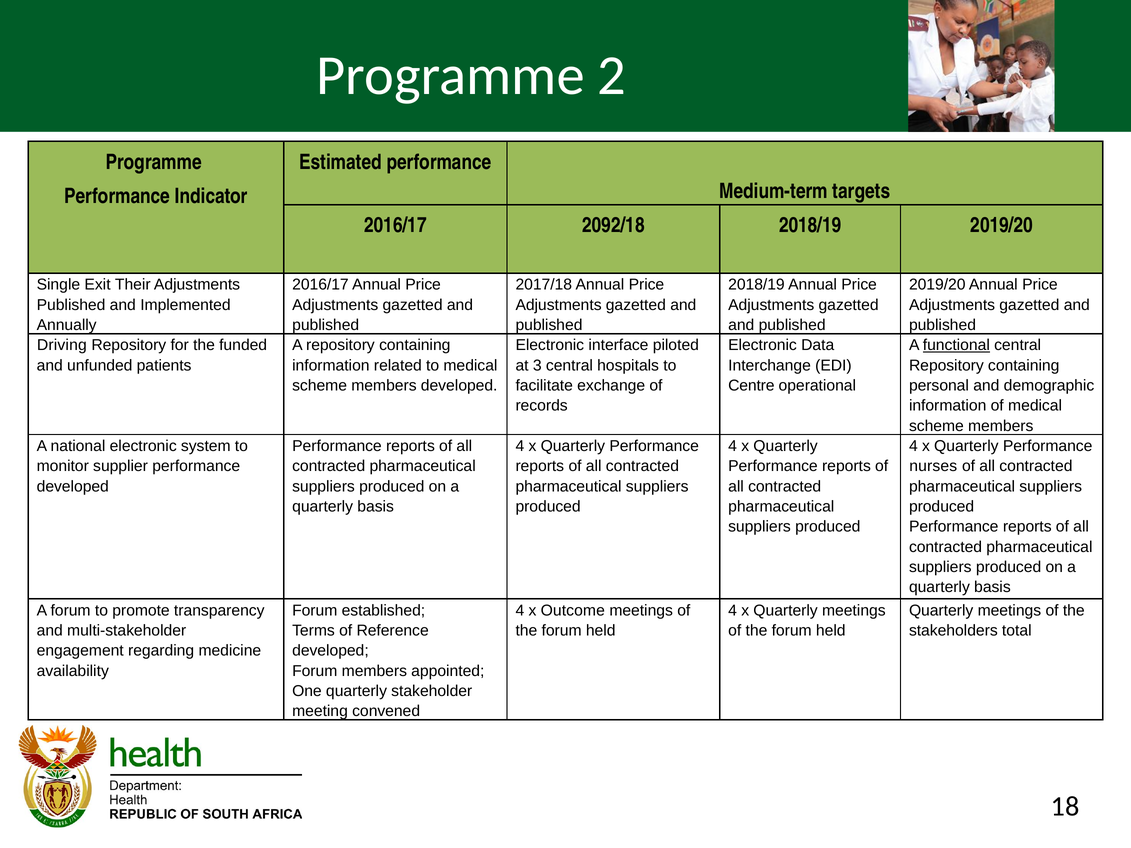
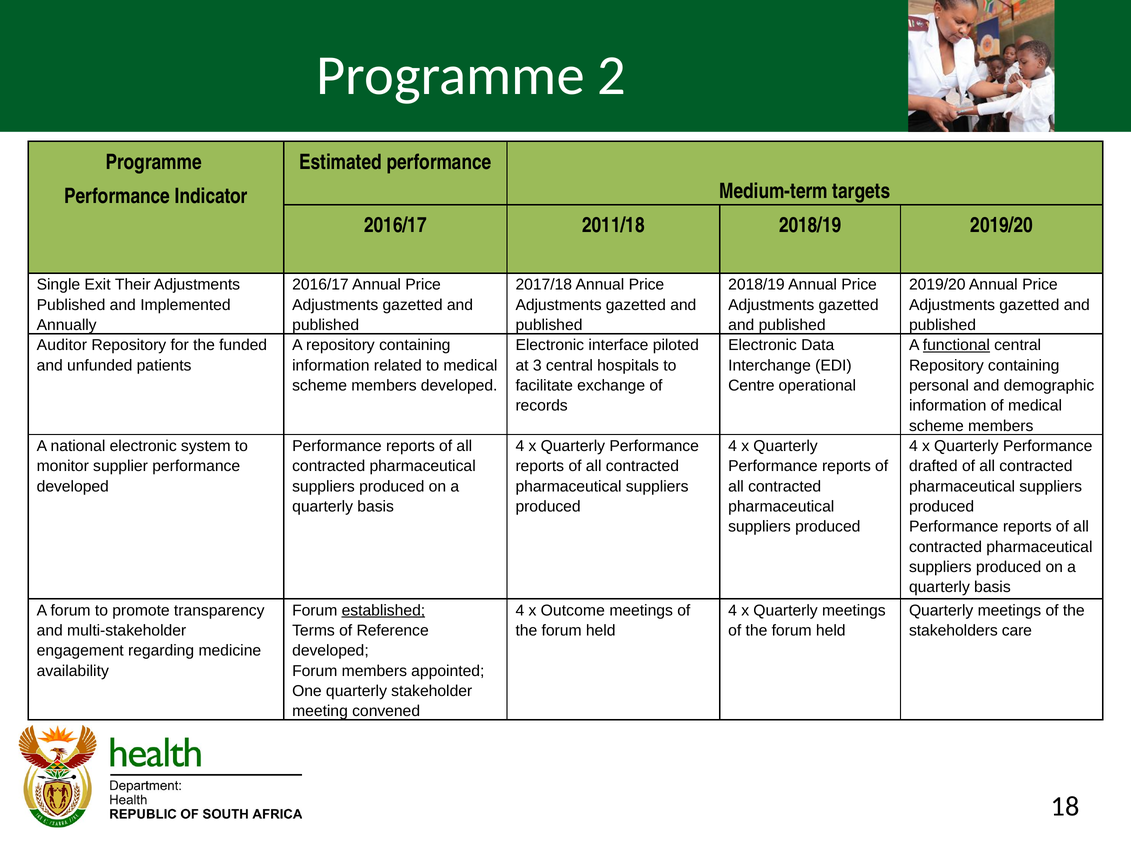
2092/18: 2092/18 -> 2011/18
Driving: Driving -> Auditor
nurses: nurses -> drafted
established underline: none -> present
total: total -> care
